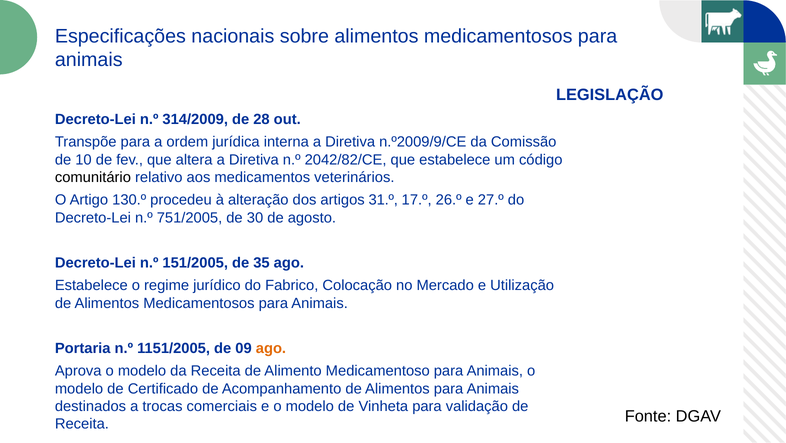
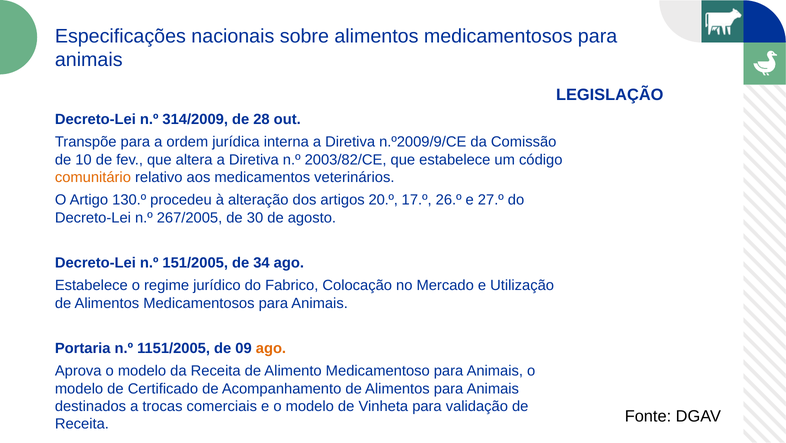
2042/82/CE: 2042/82/CE -> 2003/82/CE
comunitário colour: black -> orange
31.º: 31.º -> 20.º
751/2005: 751/2005 -> 267/2005
35: 35 -> 34
